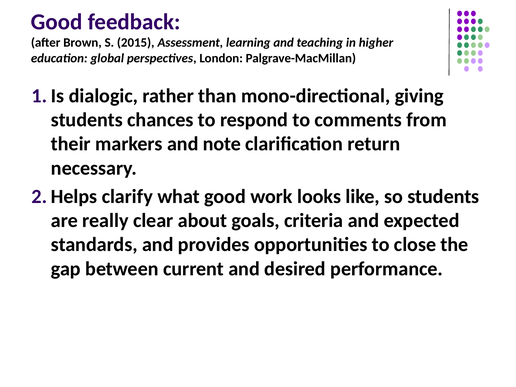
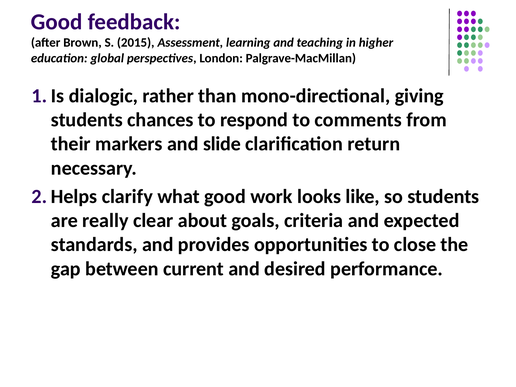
note: note -> slide
